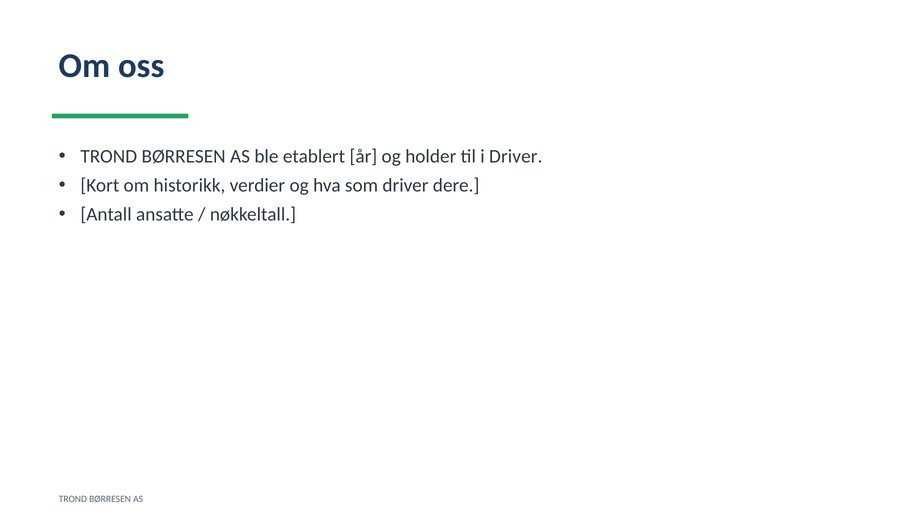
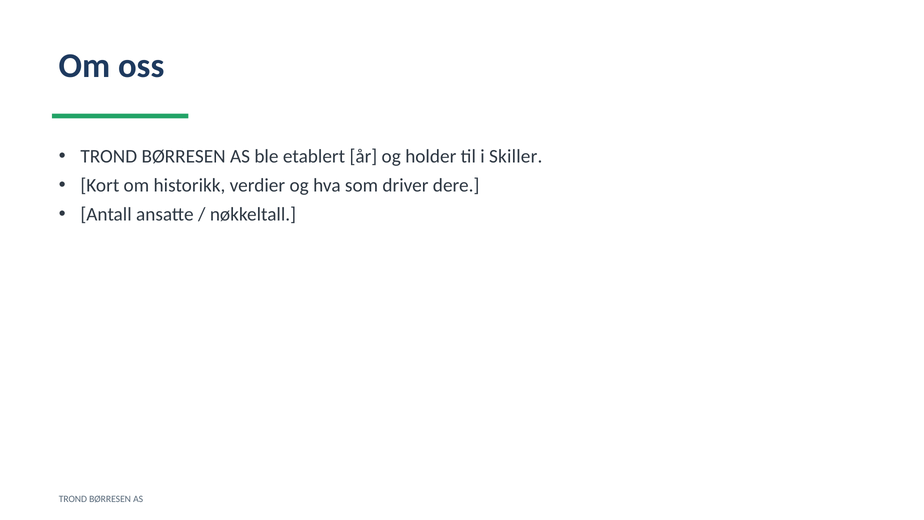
i Driver: Driver -> Skiller
